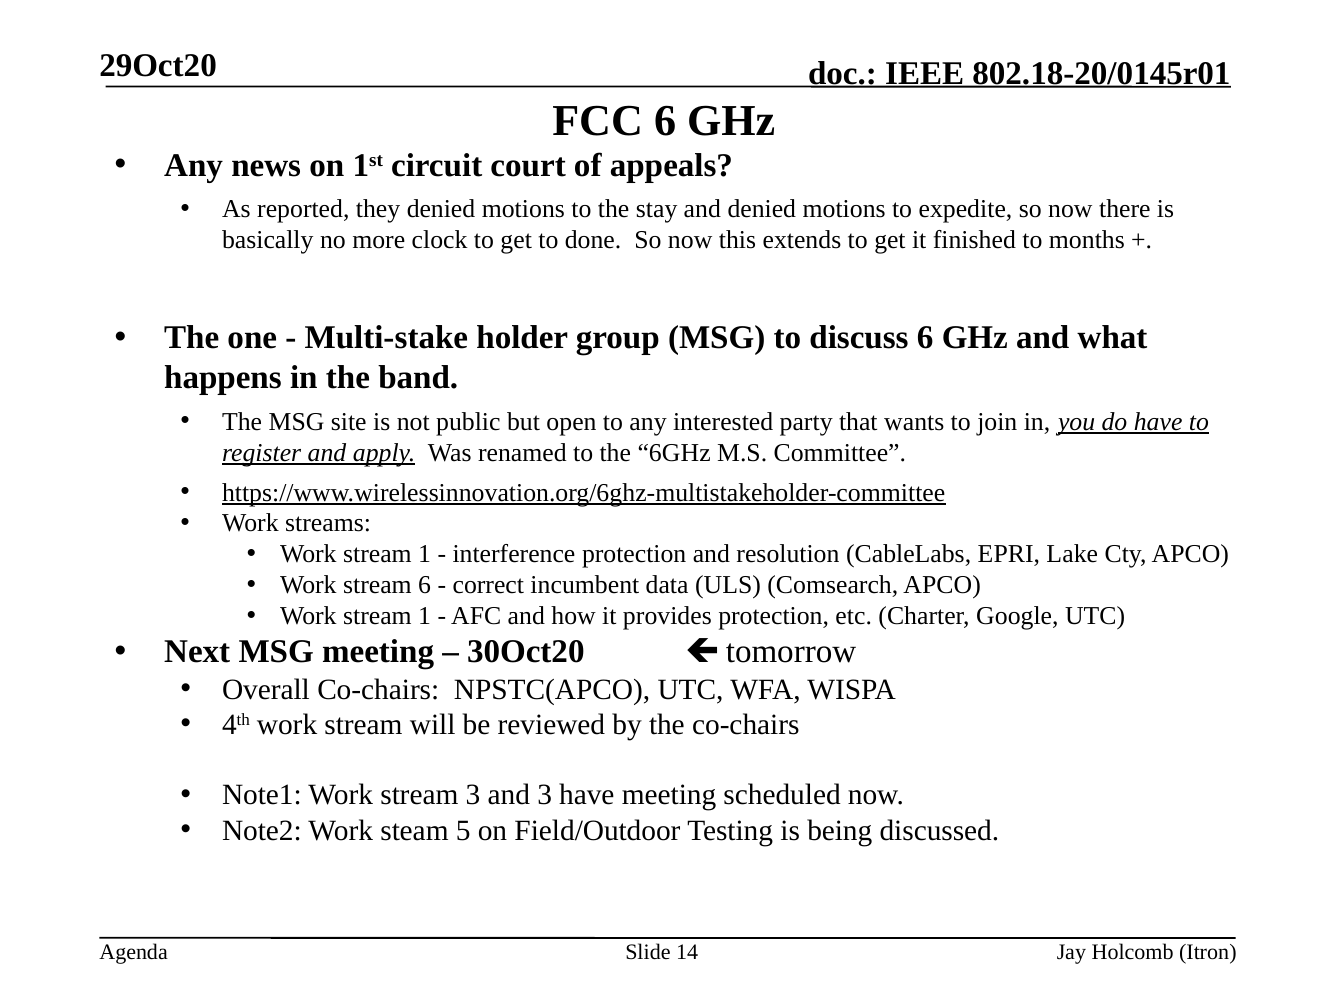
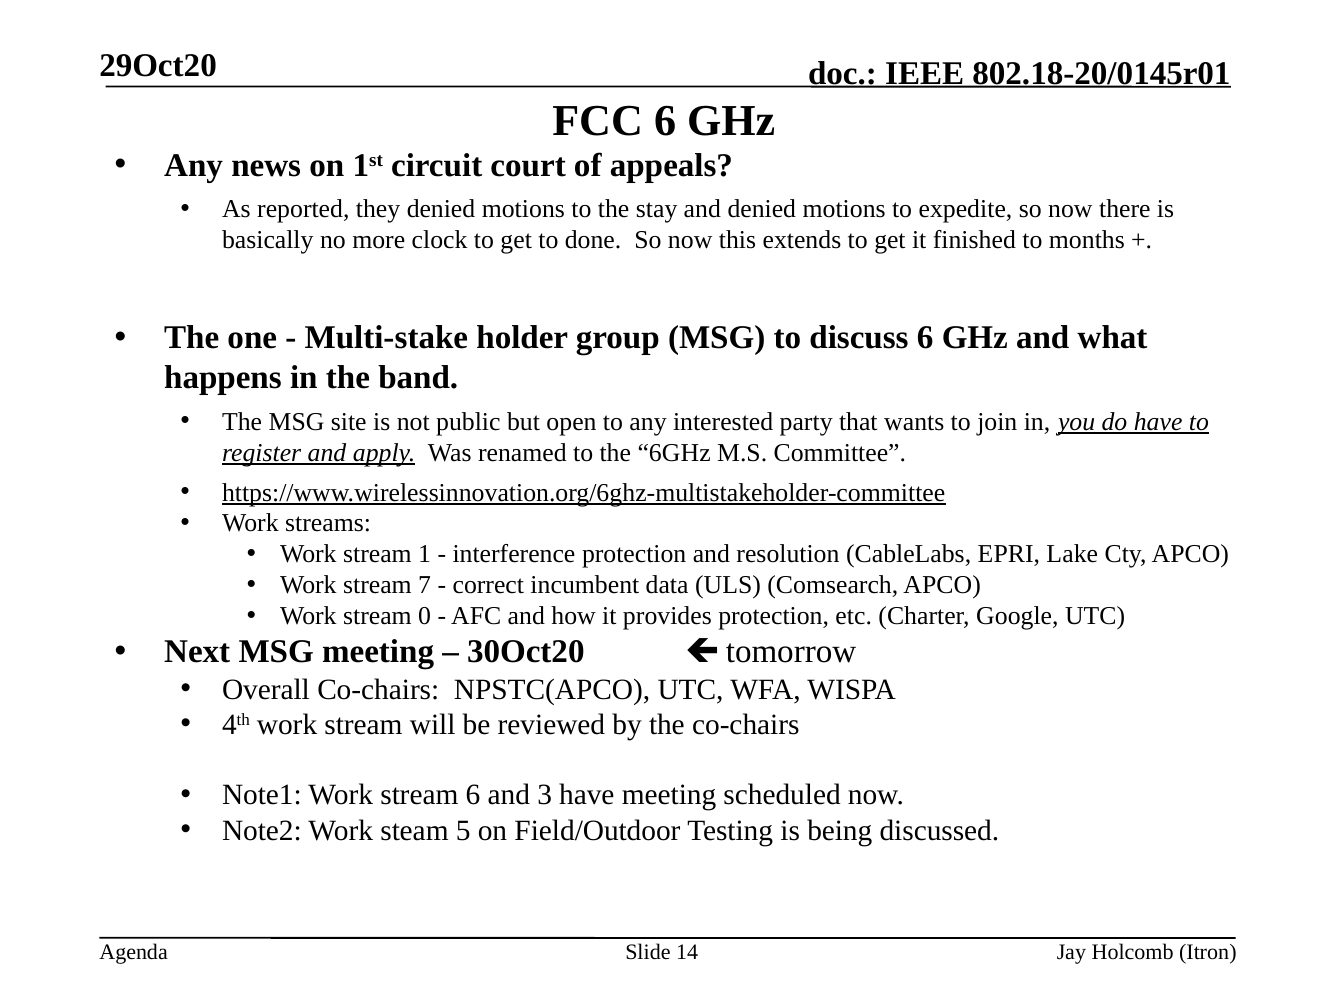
stream 6: 6 -> 7
1 at (425, 616): 1 -> 0
stream 3: 3 -> 6
